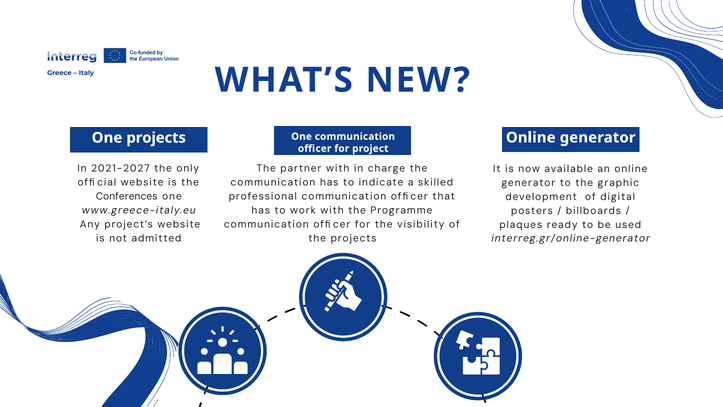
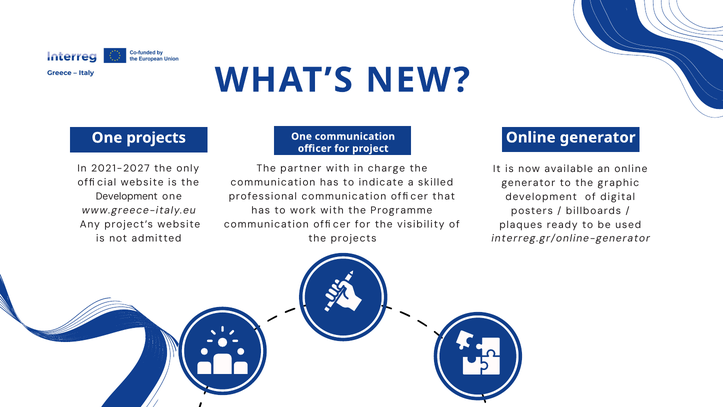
Conferences at (127, 196): Conferences -> Development
